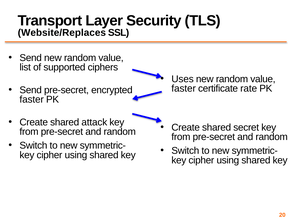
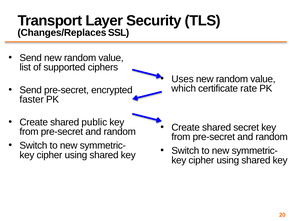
Website/Replaces: Website/Replaces -> Changes/Replaces
faster at (184, 88): faster -> which
attack: attack -> public
